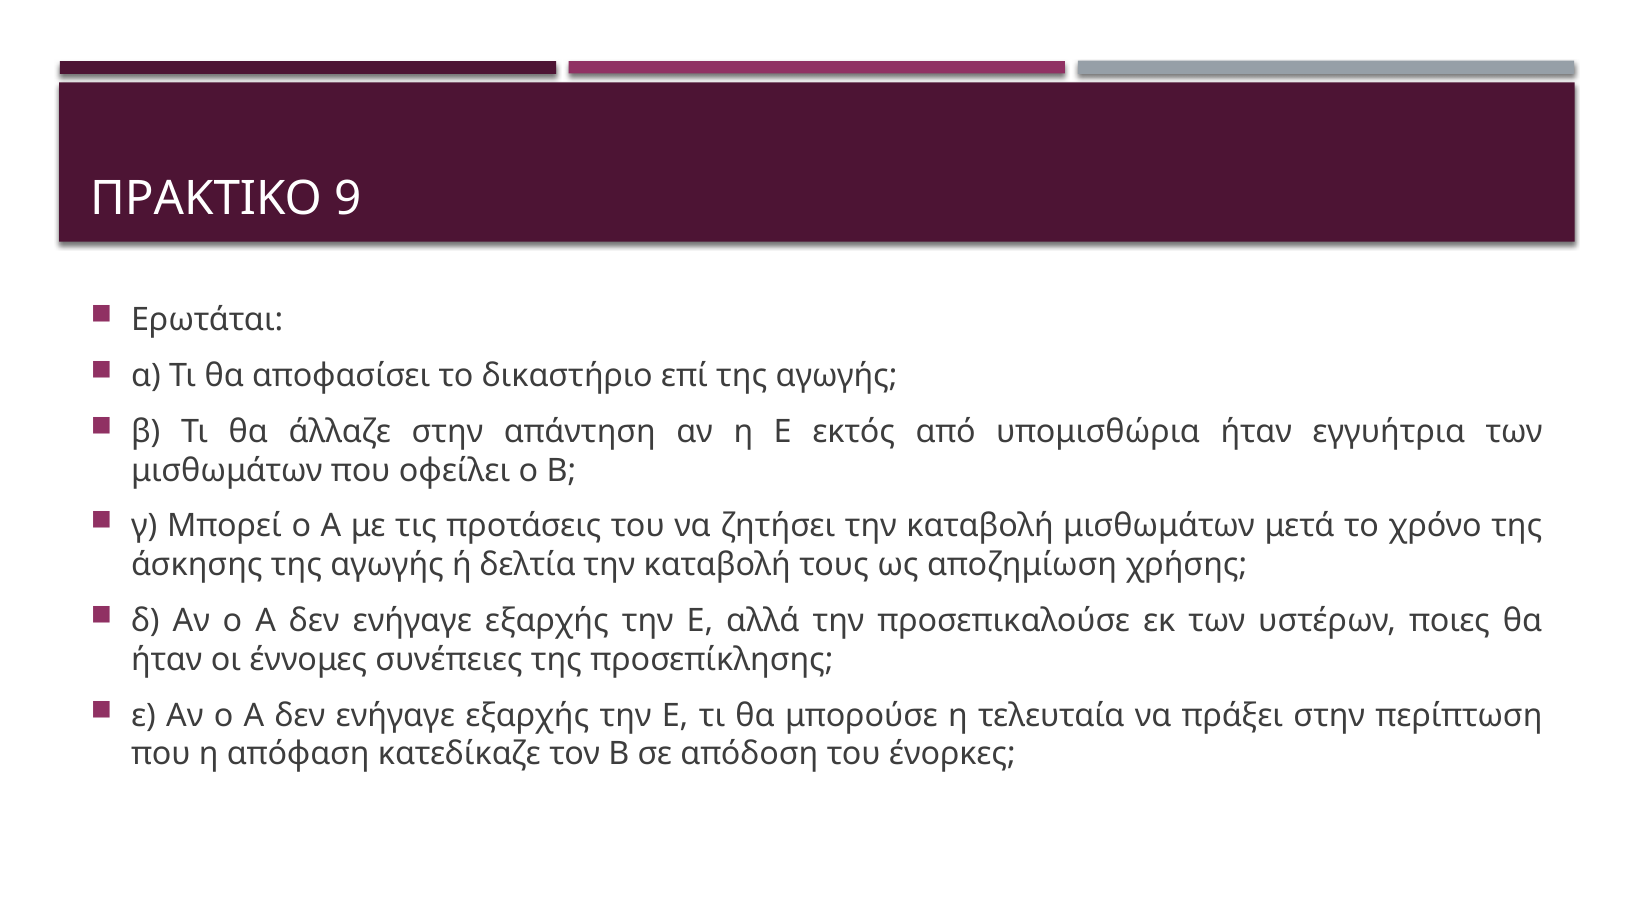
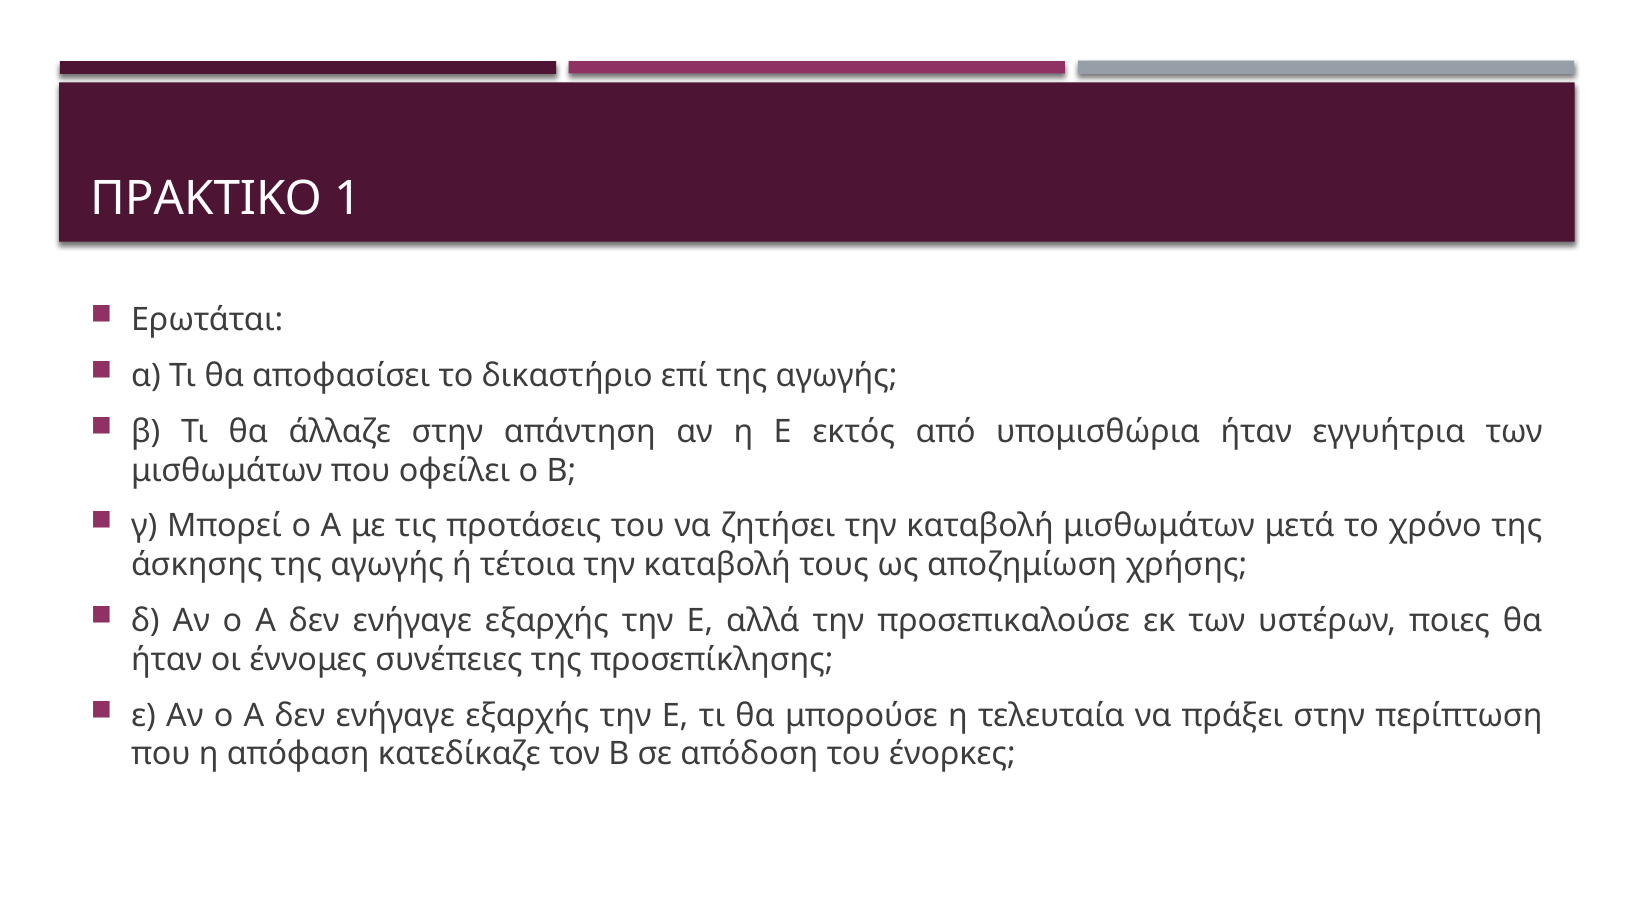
9: 9 -> 1
δελτία: δελτία -> τέτοια
